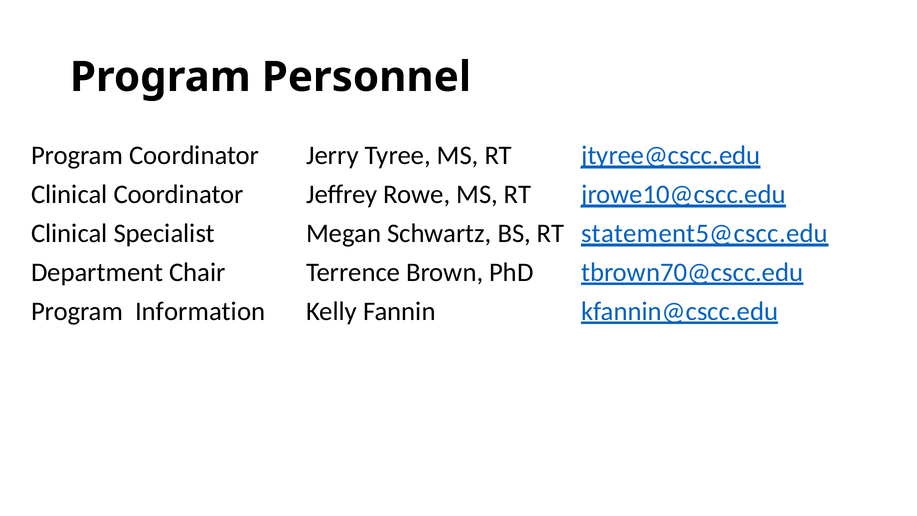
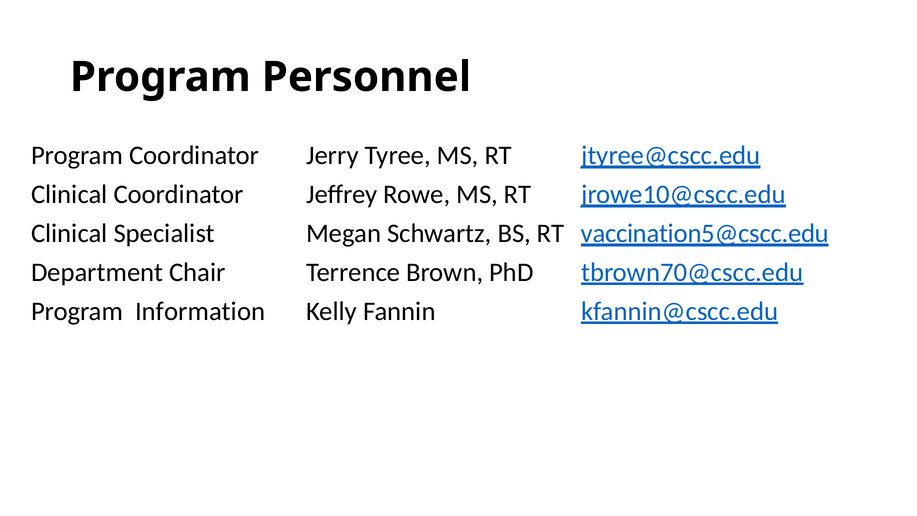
statement5@cscc.edu: statement5@cscc.edu -> vaccination5@cscc.edu
